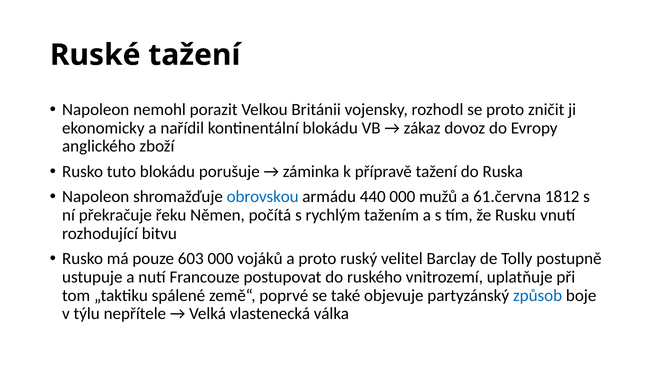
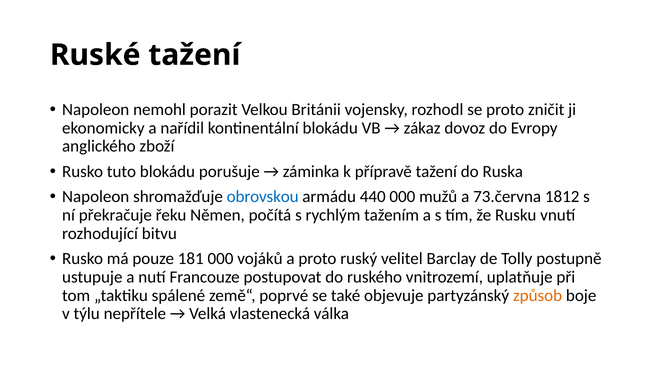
61.června: 61.června -> 73.června
603: 603 -> 181
způsob colour: blue -> orange
